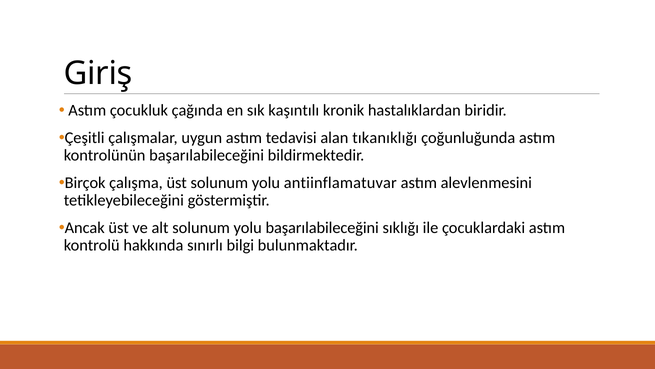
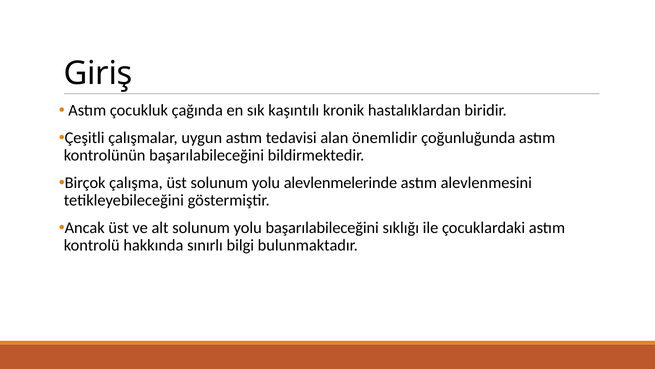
tıkanıklığı: tıkanıklığı -> önemlidir
antiinflamatuvar: antiinflamatuvar -> alevlenmelerinde
